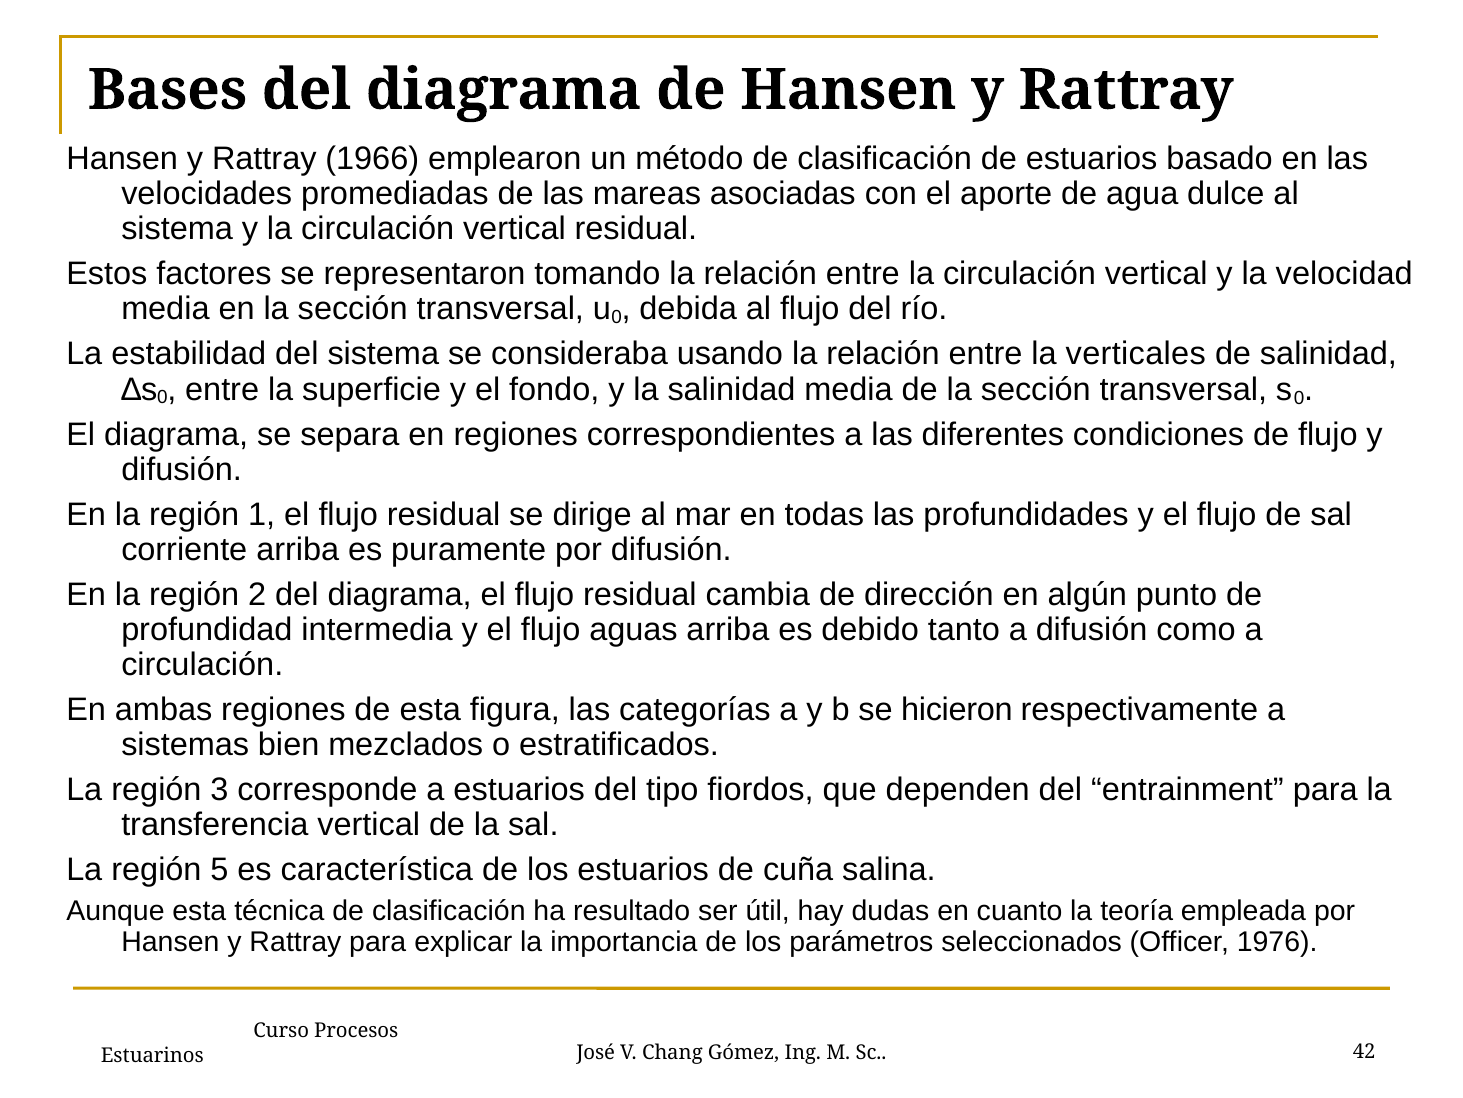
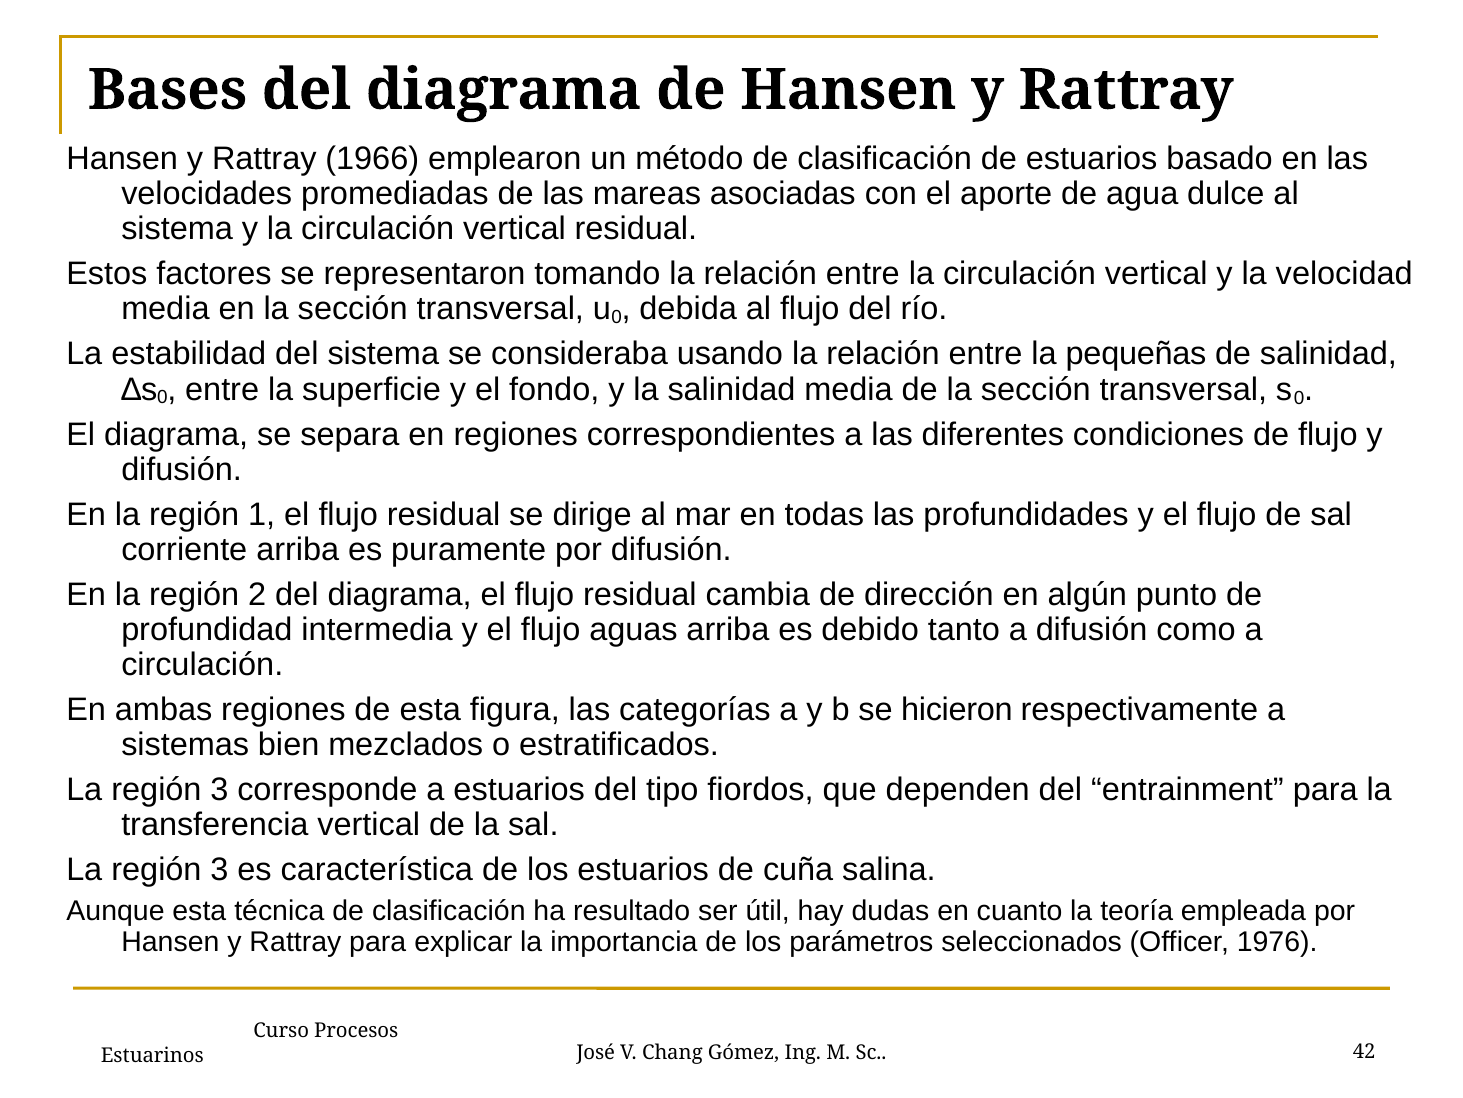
verticales: verticales -> pequeñas
5 at (219, 869): 5 -> 3
